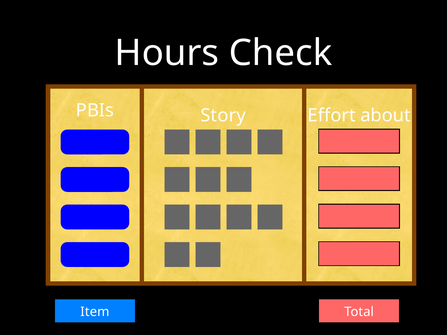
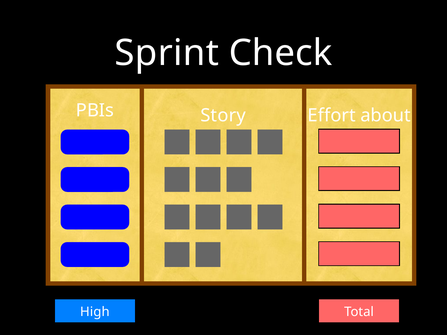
Hours: Hours -> Sprint
Item: Item -> High
